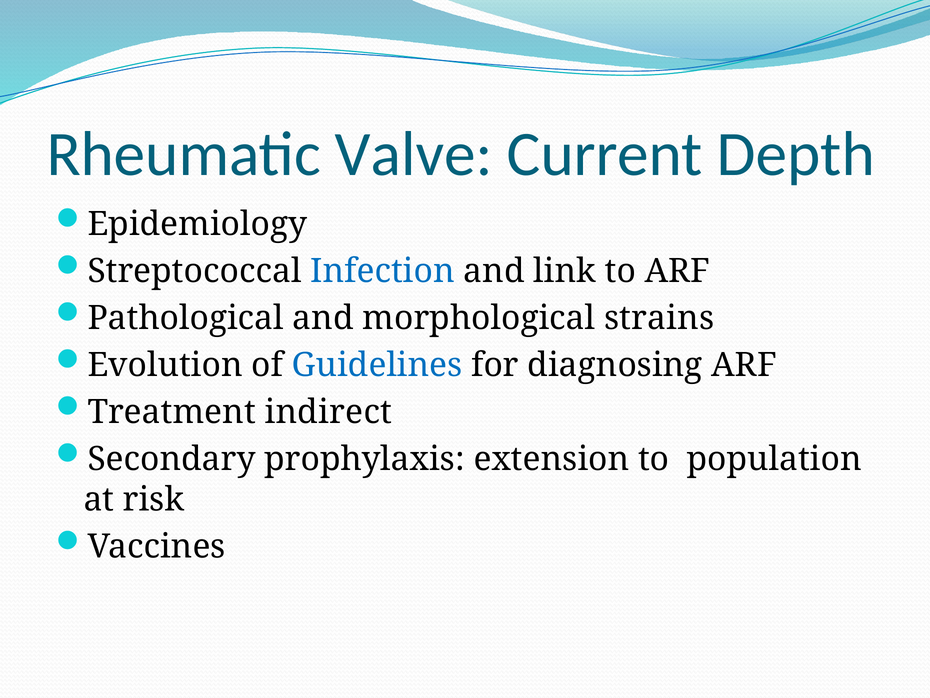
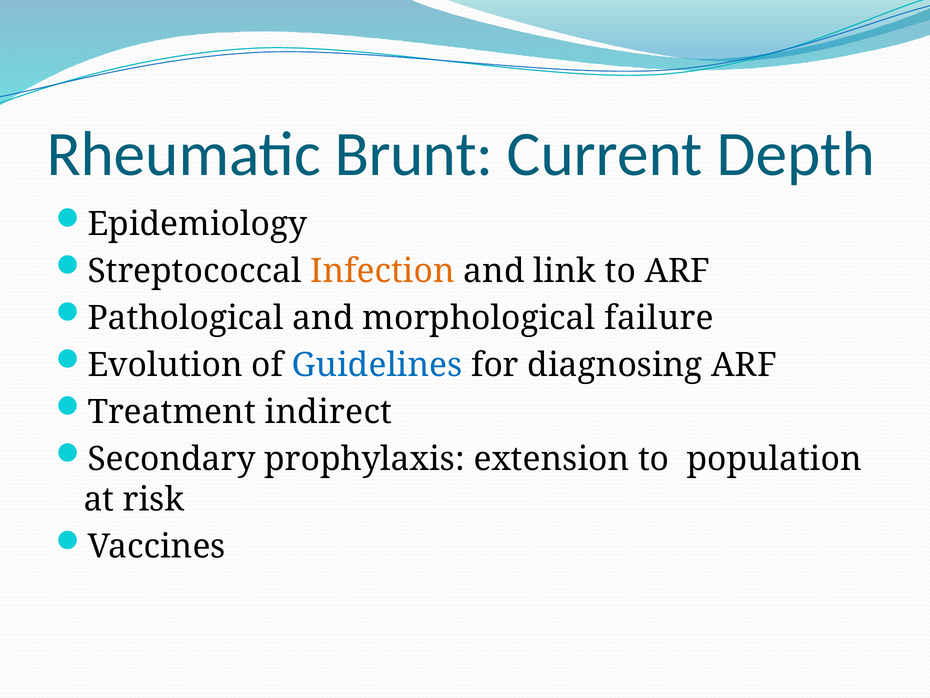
Valve: Valve -> Brunt
Infection colour: blue -> orange
strains: strains -> failure
